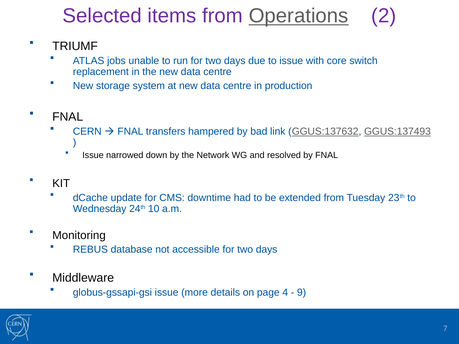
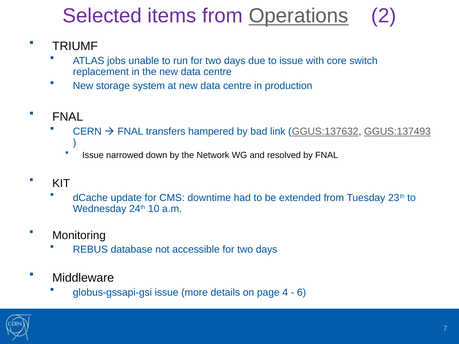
9: 9 -> 6
